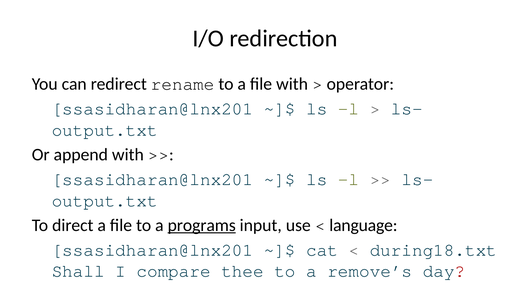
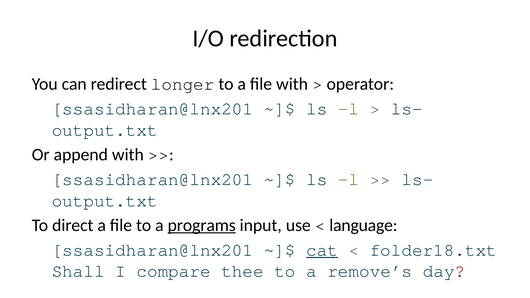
rename: rename -> longer
cat underline: none -> present
during18.txt: during18.txt -> folder18.txt
